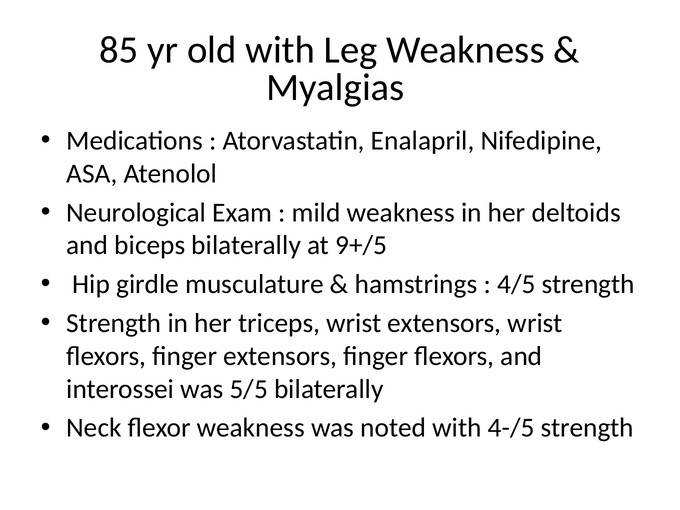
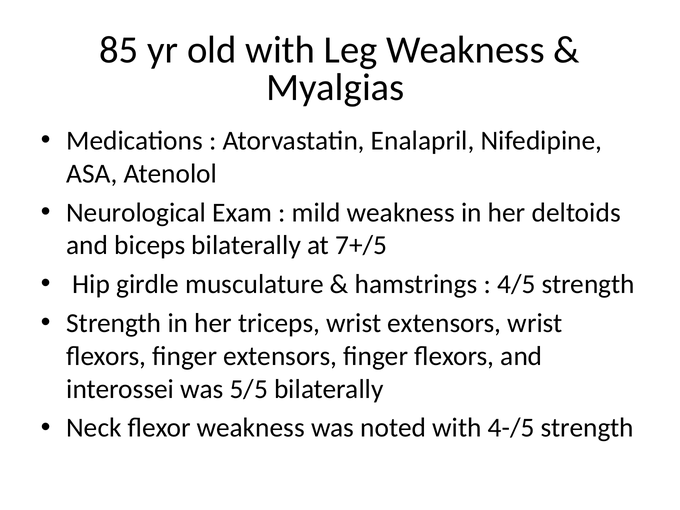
9+/5: 9+/5 -> 7+/5
